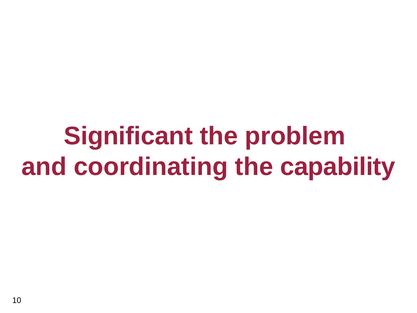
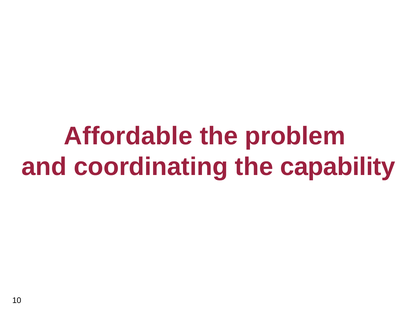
Significant: Significant -> Affordable
